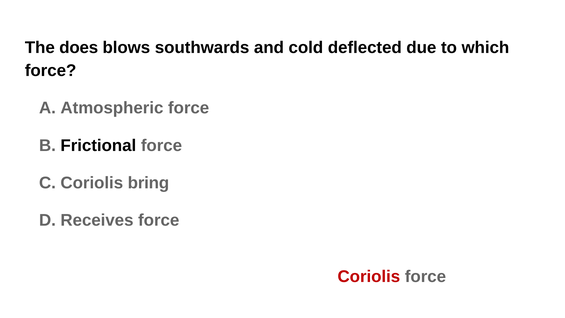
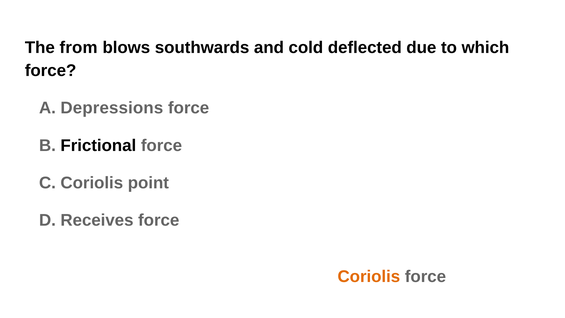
does: does -> from
Atmospheric: Atmospheric -> Depressions
bring: bring -> point
Coriolis at (369, 276) colour: red -> orange
